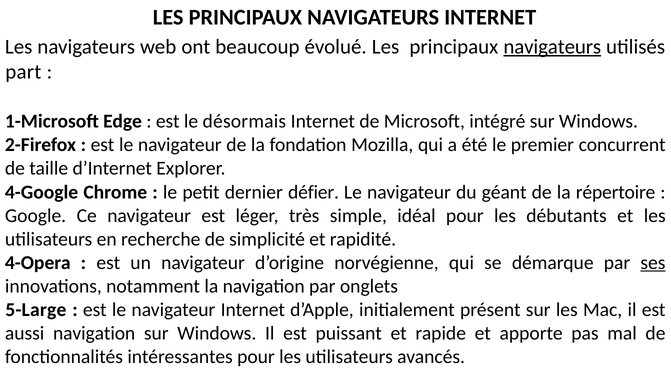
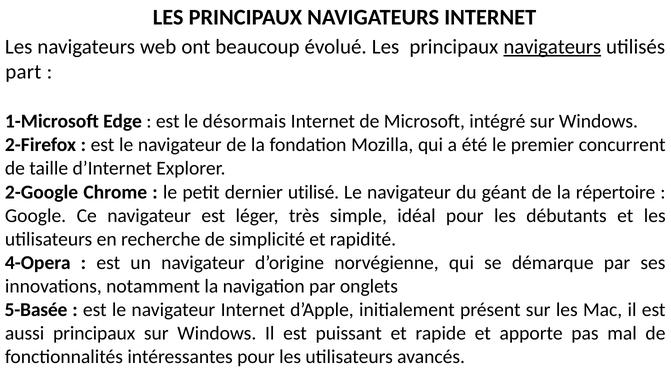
4-Google: 4-Google -> 2-Google
défier: défier -> utilisé
ses underline: present -> none
5-Large: 5-Large -> 5-Basée
aussi navigation: navigation -> principaux
